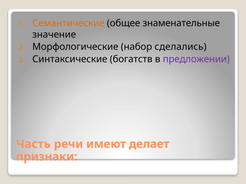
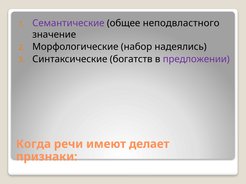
Семантические colour: orange -> purple
знаменательные: знаменательные -> неподвластного
сделались: сделались -> надеялись
Часть: Часть -> Когда
